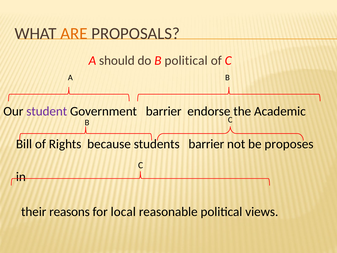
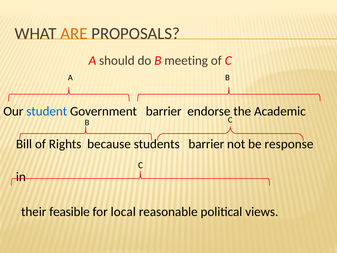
B political: political -> meeting
student colour: purple -> blue
proposes: proposes -> response
reasons: reasons -> feasible
